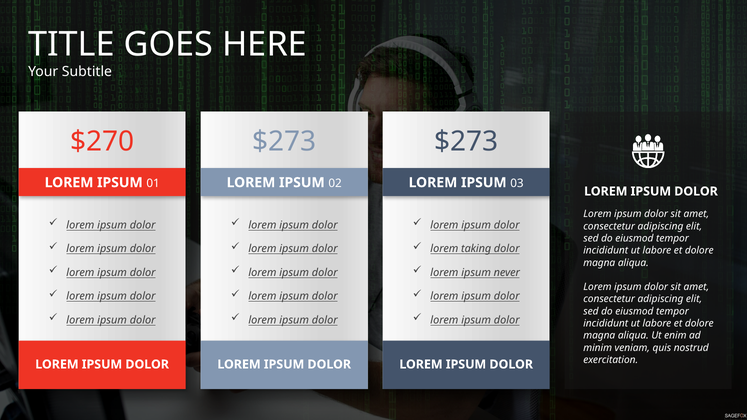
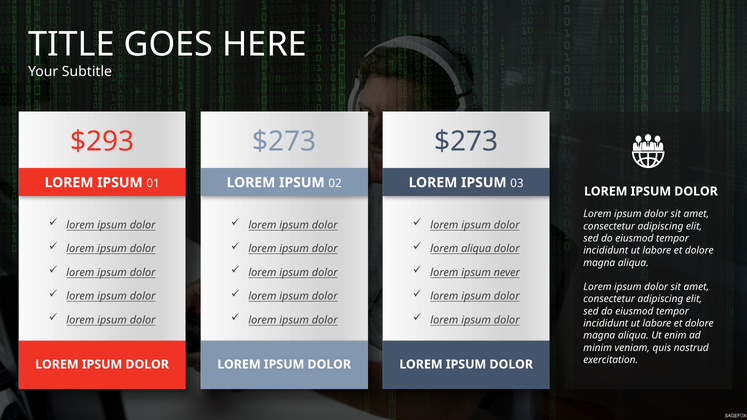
$270: $270 -> $293
lorem taking: taking -> aliqua
